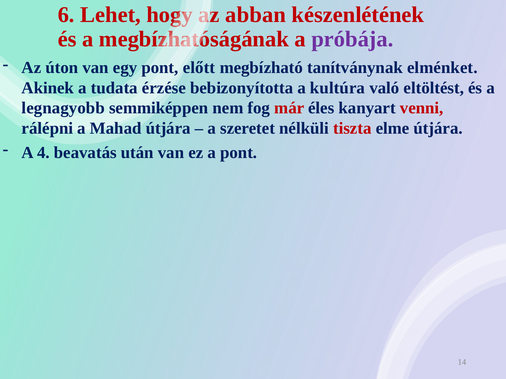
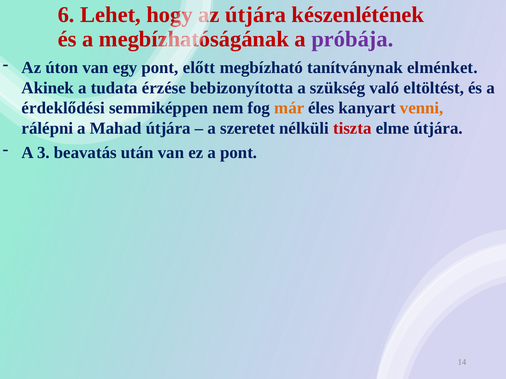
abban at (256, 15): abban -> útjára
kultúra: kultúra -> szükség
legnagyobb: legnagyobb -> érdeklődési
már colour: red -> orange
venni colour: red -> orange
4: 4 -> 3
